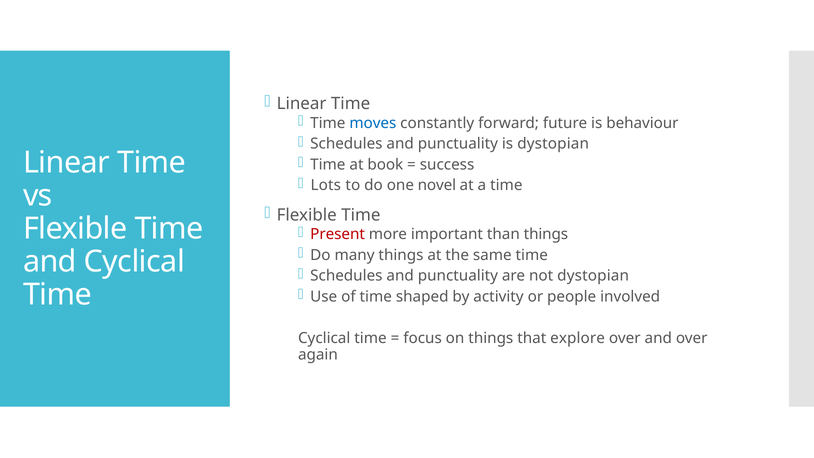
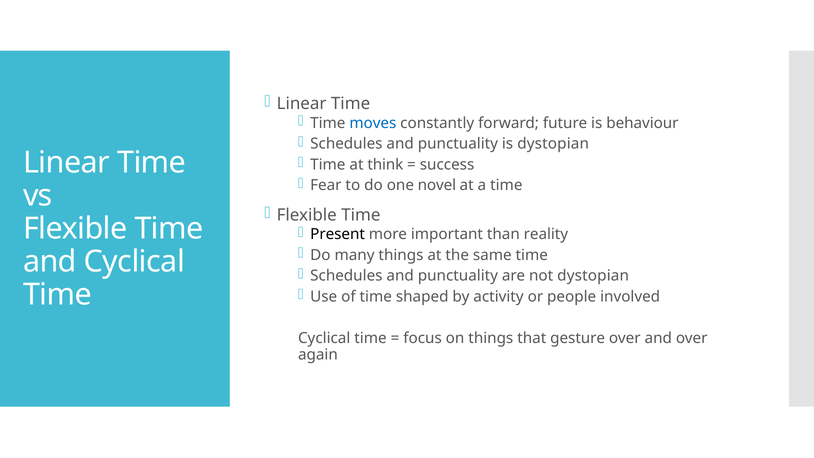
book: book -> think
Lots: Lots -> Fear
Present colour: red -> black
than things: things -> reality
explore: explore -> gesture
